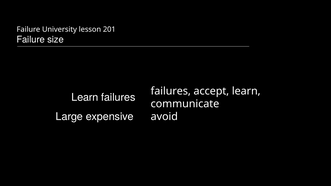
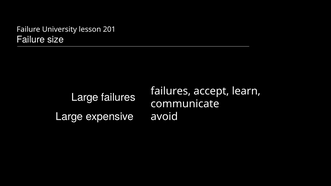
Learn at (85, 98): Learn -> Large
